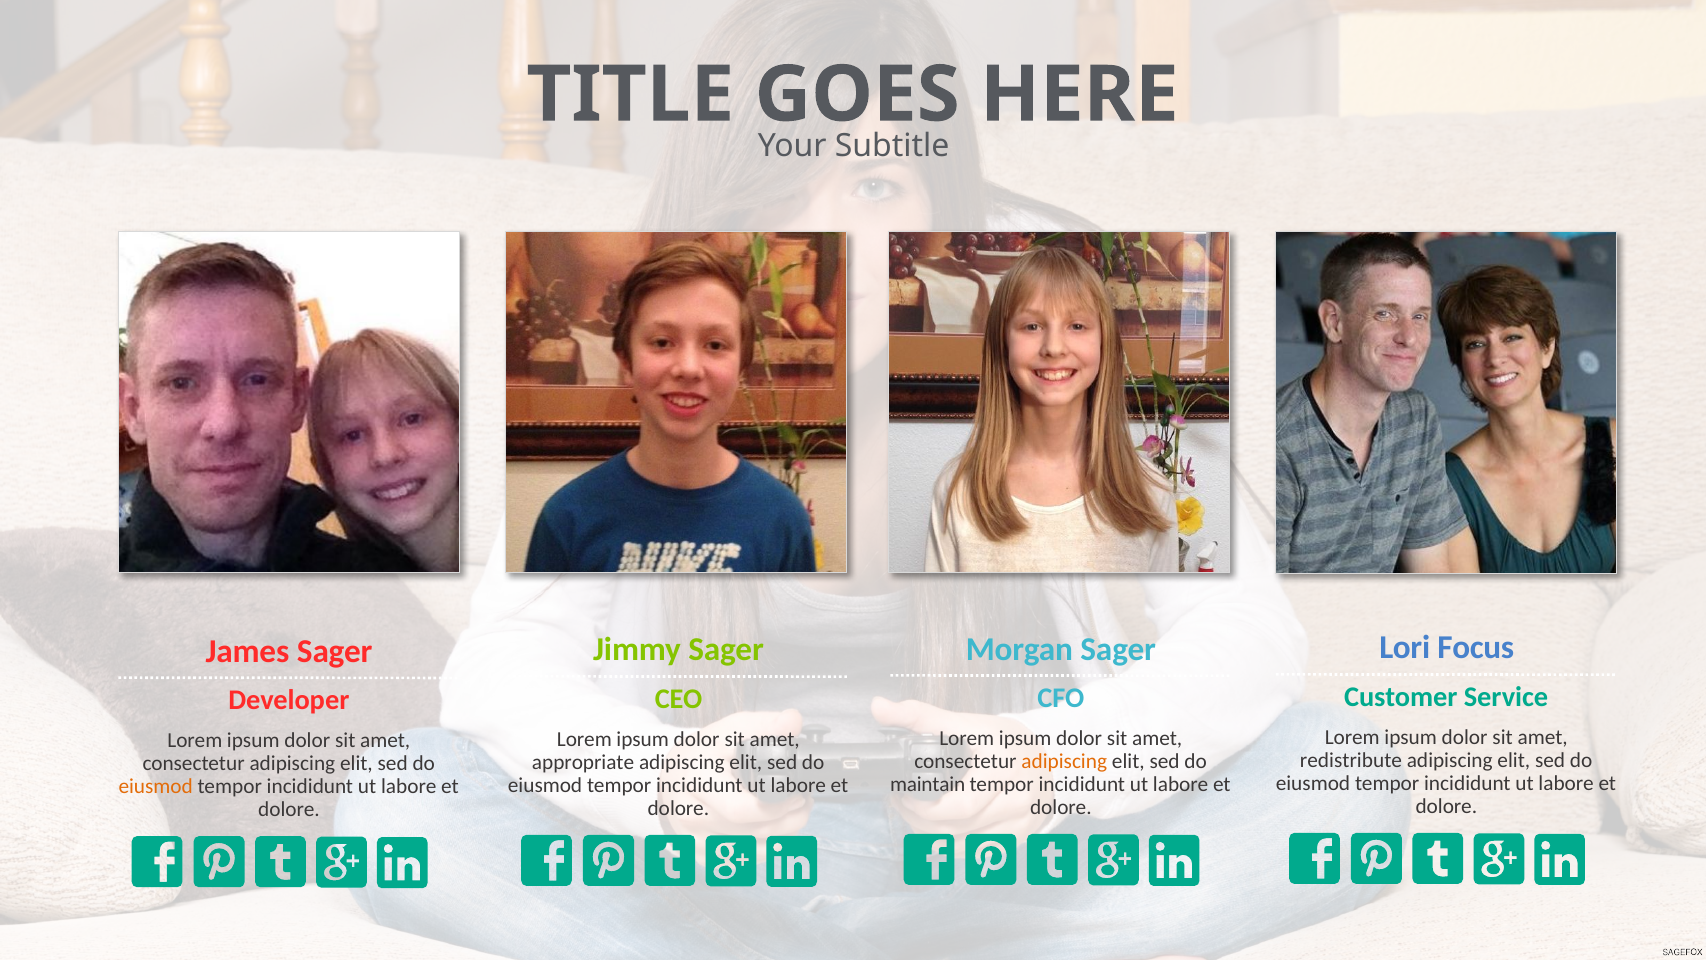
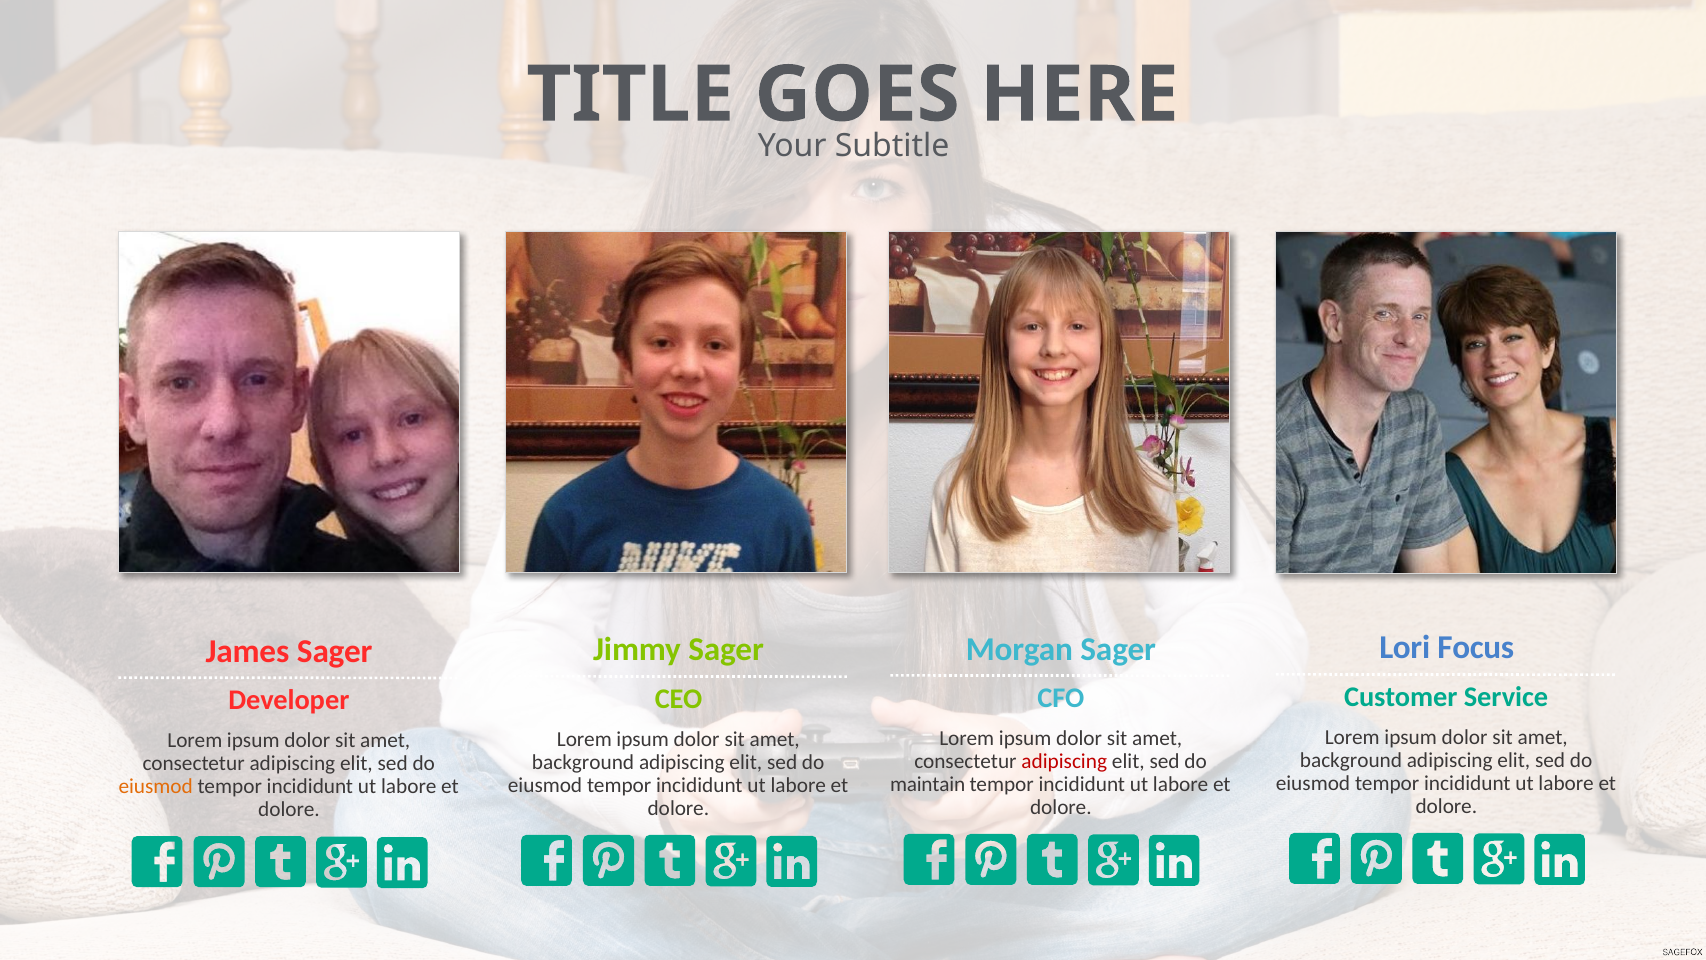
redistribute at (1351, 760): redistribute -> background
adipiscing at (1064, 761) colour: orange -> red
appropriate at (583, 762): appropriate -> background
